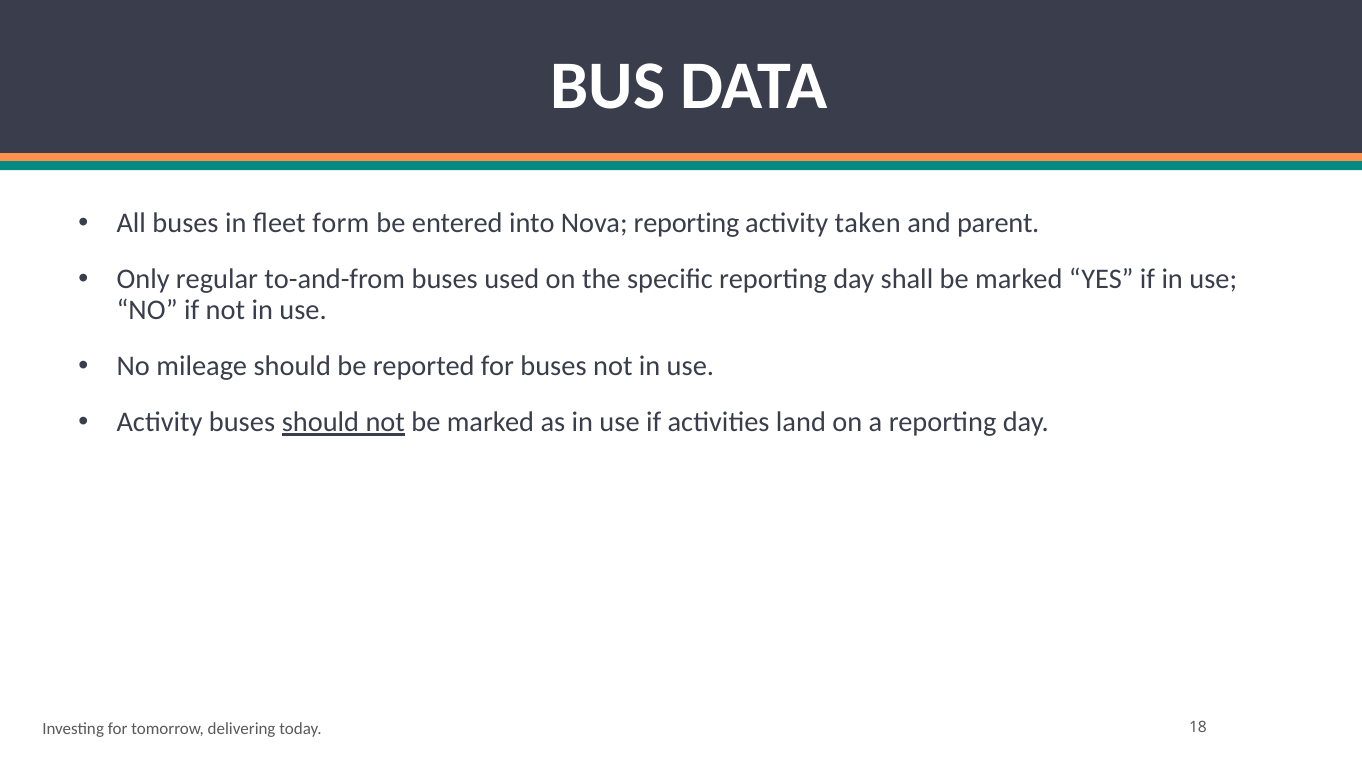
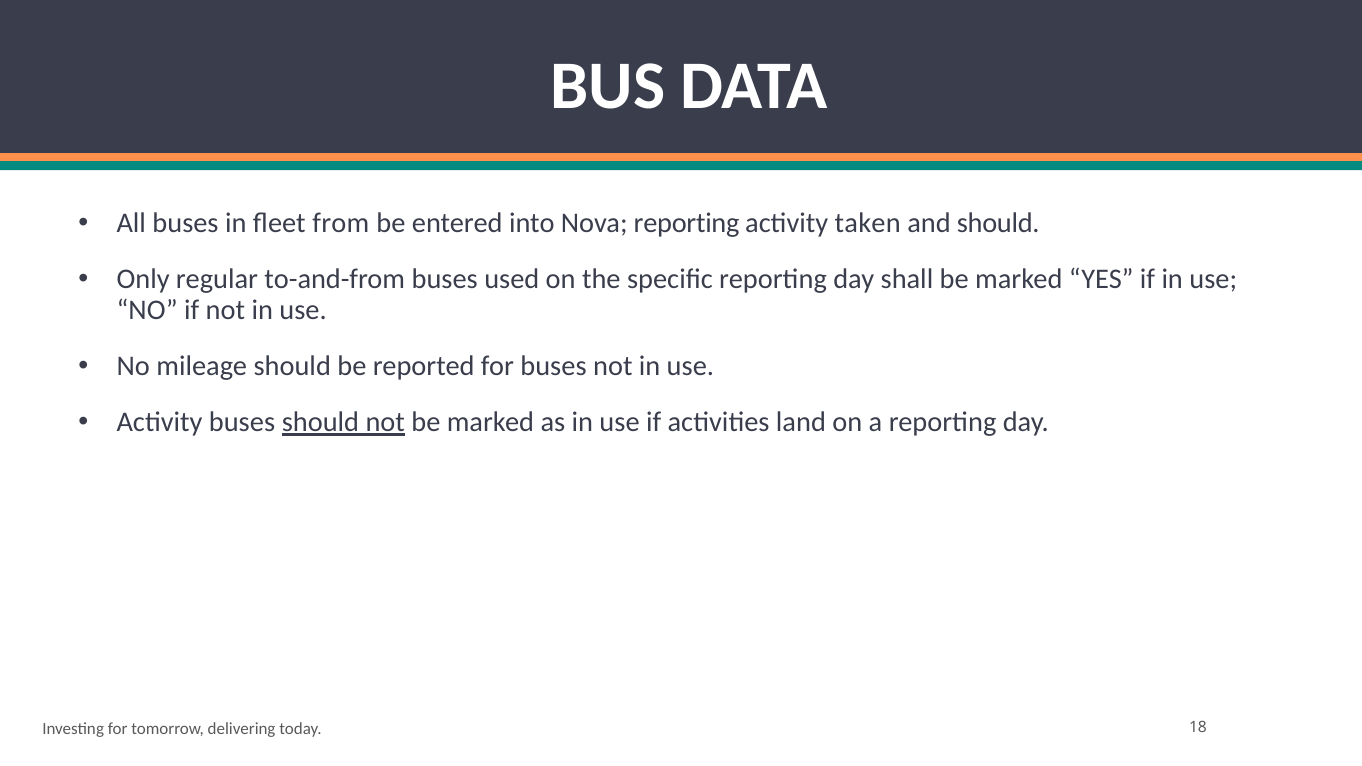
form: form -> from
and parent: parent -> should
